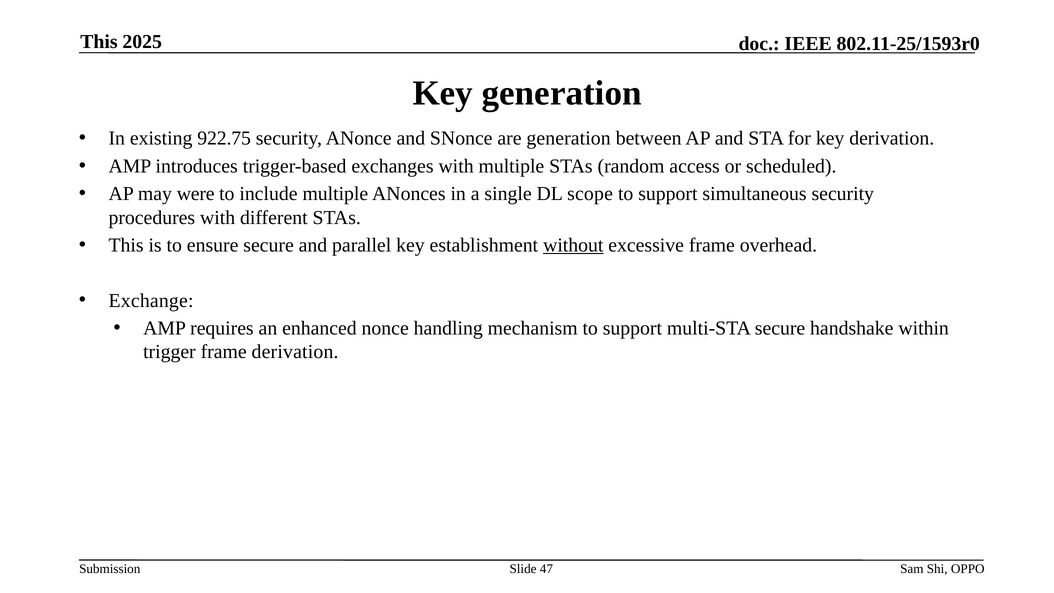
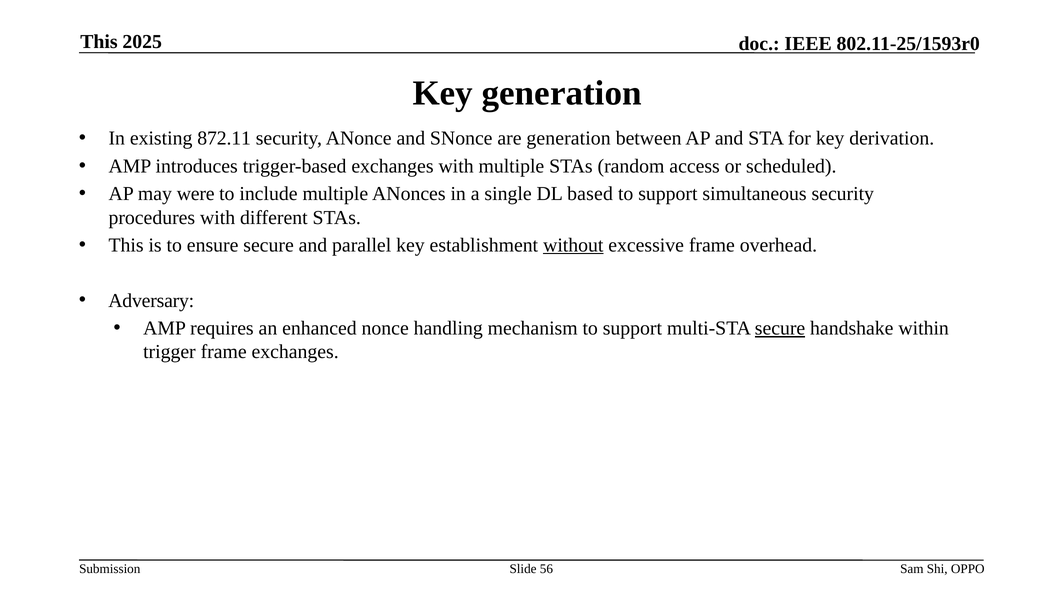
922.75: 922.75 -> 872.11
scope: scope -> based
Exchange: Exchange -> Adversary
secure at (780, 328) underline: none -> present
frame derivation: derivation -> exchanges
47: 47 -> 56
